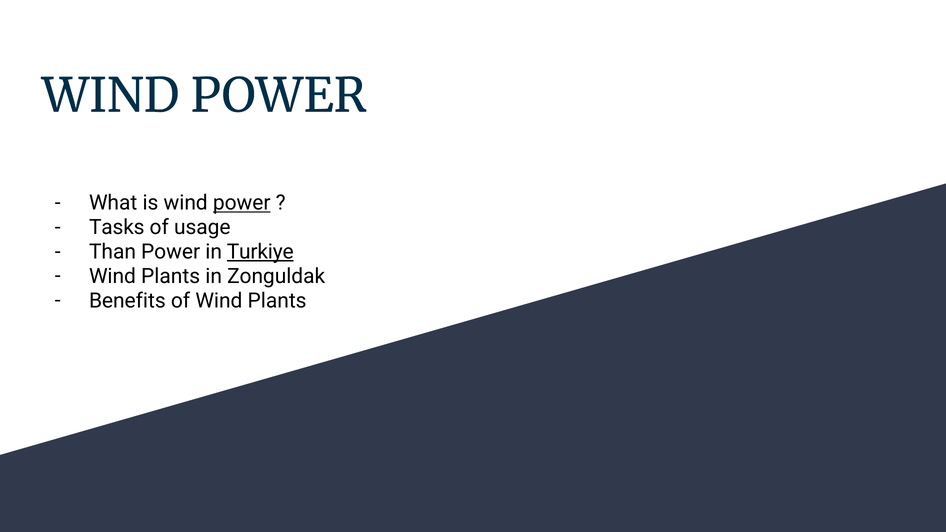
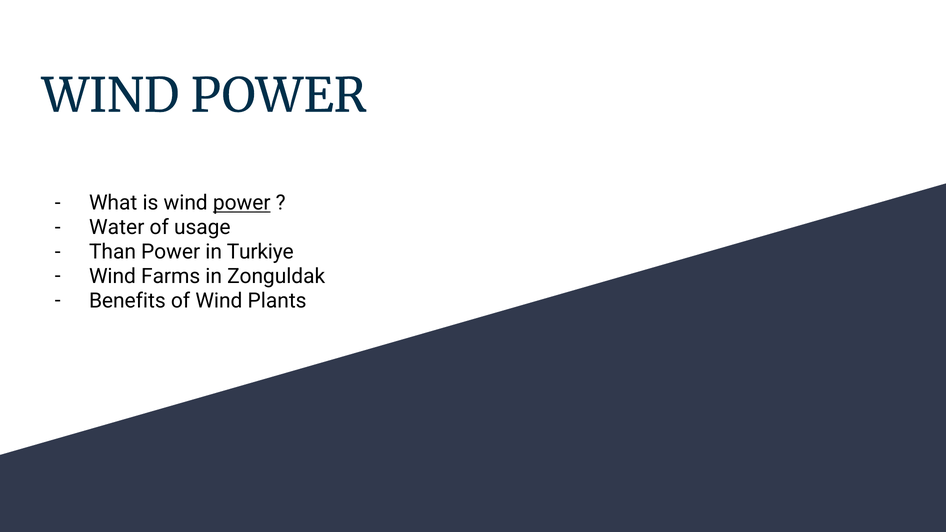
Tasks: Tasks -> Water
Turkiye underline: present -> none
Plants at (171, 276): Plants -> Farms
